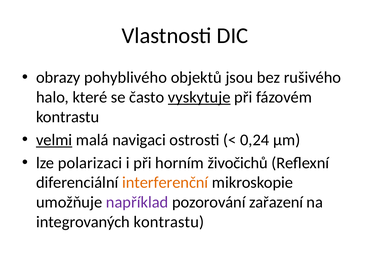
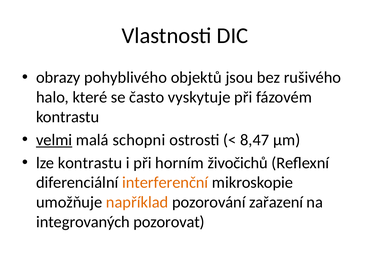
vyskytuje underline: present -> none
navigaci: navigaci -> schopni
0,24: 0,24 -> 8,47
lze polarizaci: polarizaci -> kontrastu
například colour: purple -> orange
integrovaných kontrastu: kontrastu -> pozorovat
